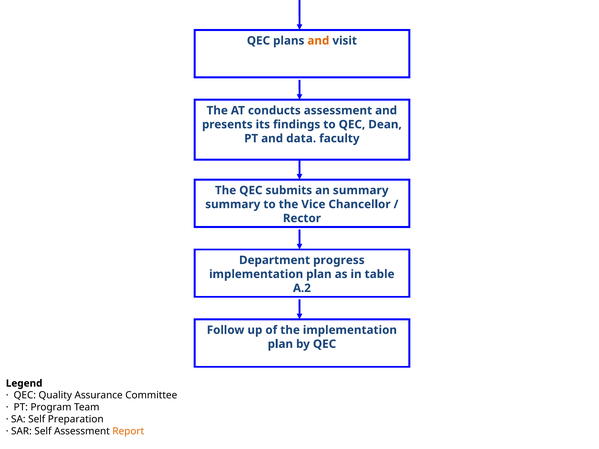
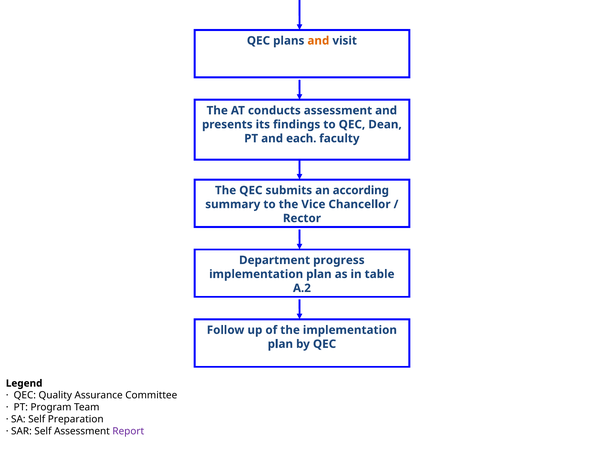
data: data -> each
an summary: summary -> according
Report colour: orange -> purple
